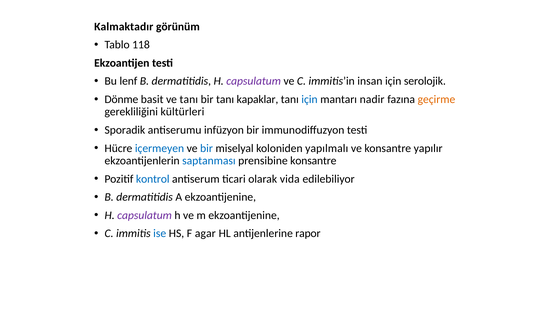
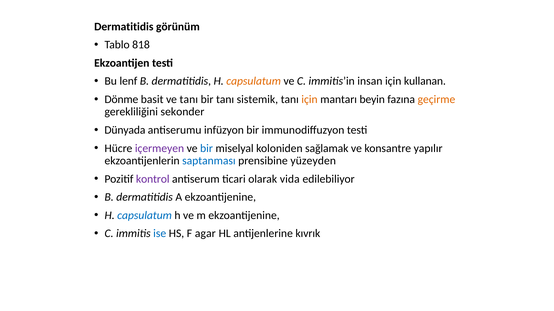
Kalmaktadır at (124, 27): Kalmaktadır -> Dermatitidis
118: 118 -> 818
capsulatum at (254, 81) colour: purple -> orange
serolojik: serolojik -> kullanan
kapaklar: kapaklar -> sistemik
için at (310, 100) colour: blue -> orange
nadir: nadir -> beyin
kültürleri: kültürleri -> sekonder
Sporadik: Sporadik -> Dünyada
içermeyen colour: blue -> purple
yapılmalı: yapılmalı -> sağlamak
prensibine konsantre: konsantre -> yüzeyden
kontrol colour: blue -> purple
capsulatum at (145, 216) colour: purple -> blue
rapor: rapor -> kıvrık
